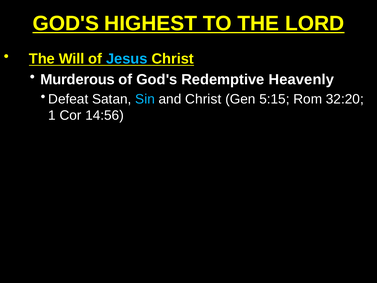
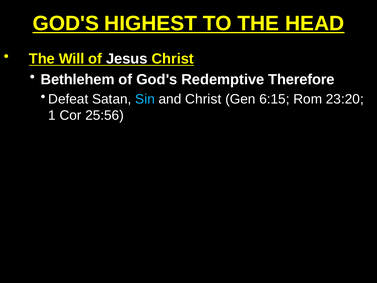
LORD: LORD -> HEAD
Jesus colour: light blue -> white
Murderous: Murderous -> Bethlehem
Heavenly: Heavenly -> Therefore
5:15: 5:15 -> 6:15
32:20: 32:20 -> 23:20
14:56: 14:56 -> 25:56
